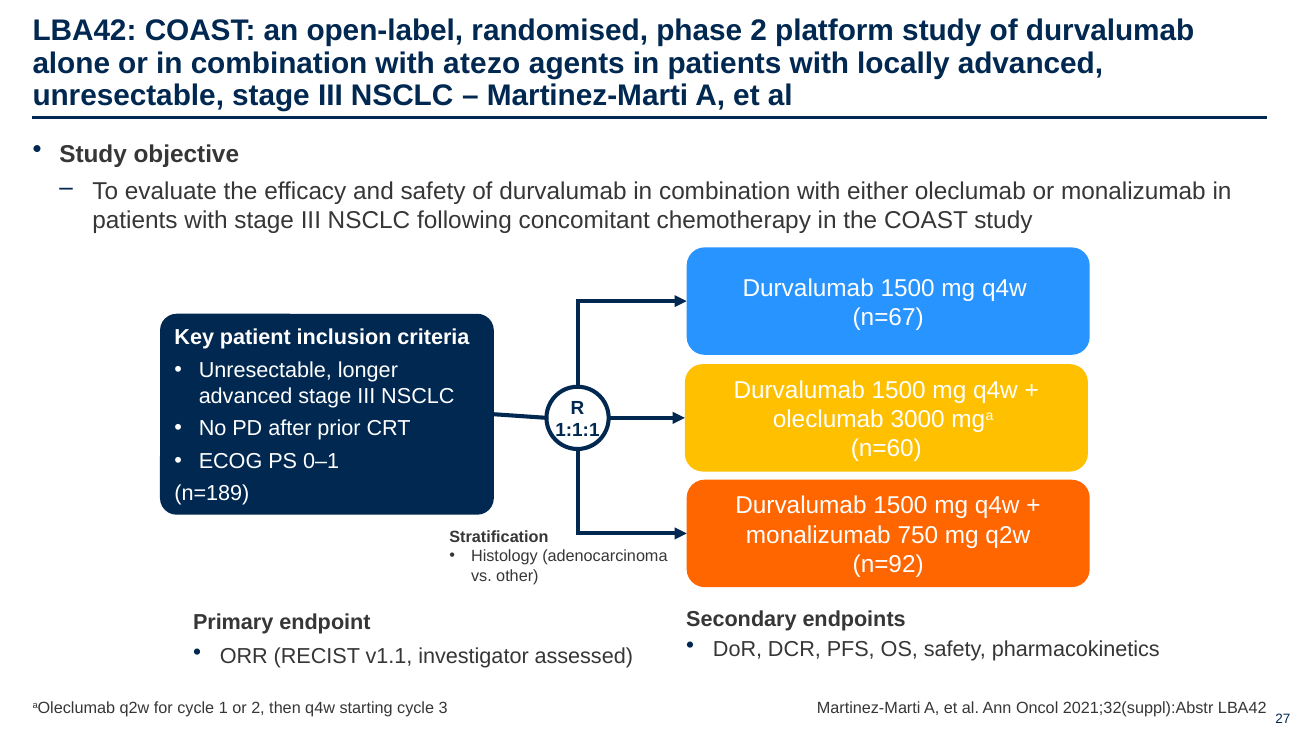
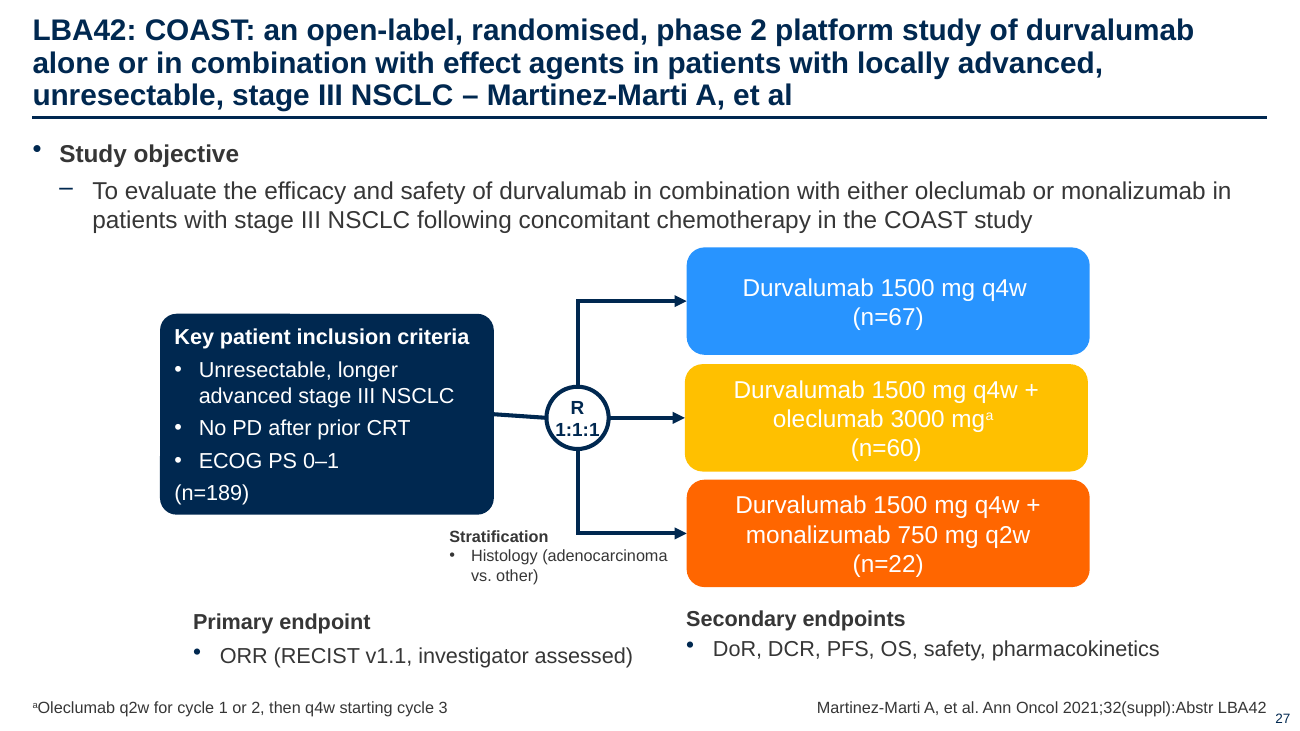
atezo: atezo -> effect
n=92: n=92 -> n=22
